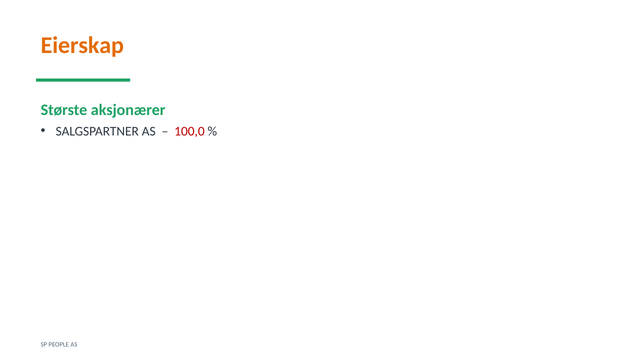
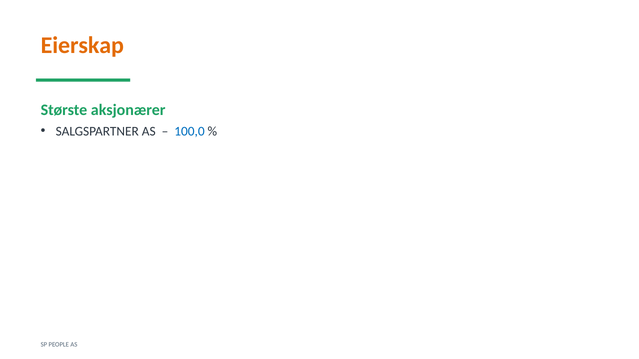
100,0 colour: red -> blue
